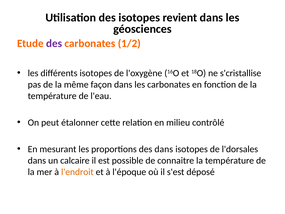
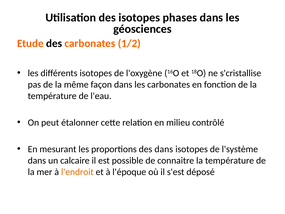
revient: revient -> phases
des at (54, 43) colour: purple -> black
l'dorsales: l'dorsales -> l'système
